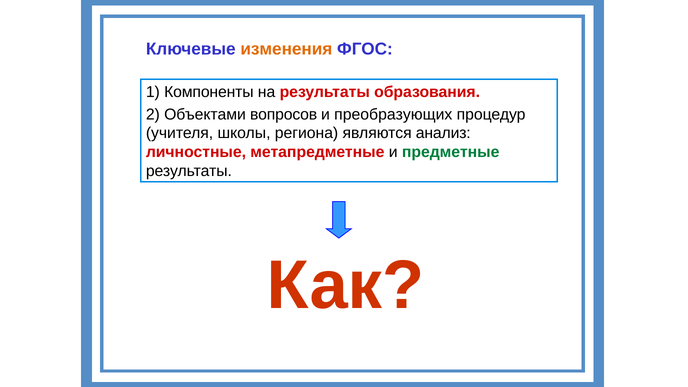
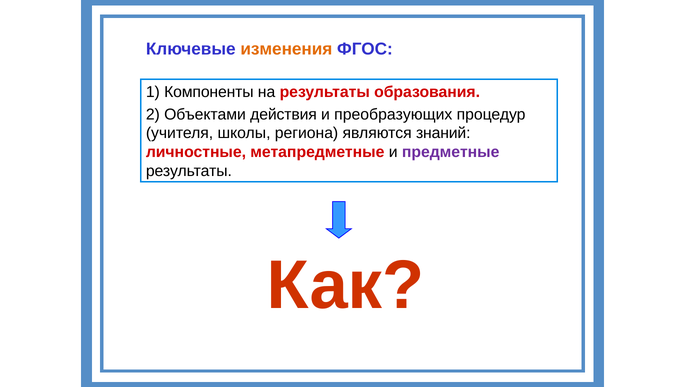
вопросов: вопросов -> действия
анализ: анализ -> знаний
предметные colour: green -> purple
